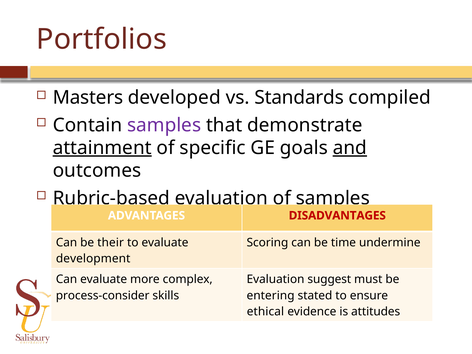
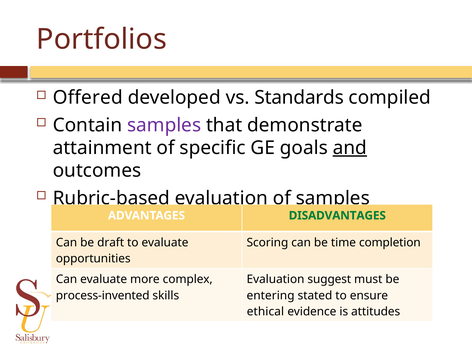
Masters: Masters -> Offered
attainment underline: present -> none
DISADVANTAGES colour: red -> green
their: their -> draft
undermine: undermine -> completion
development: development -> opportunities
process-consider: process-consider -> process-invented
